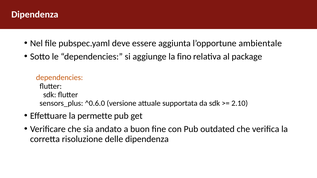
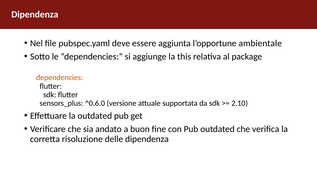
fino: fino -> this
la permette: permette -> outdated
